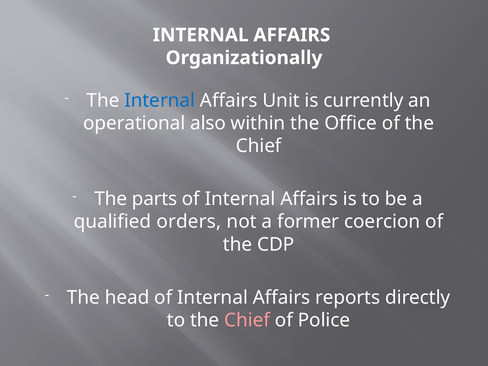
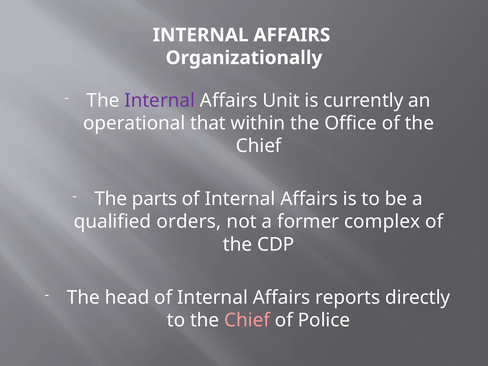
Internal at (160, 100) colour: blue -> purple
also: also -> that
coercion: coercion -> complex
